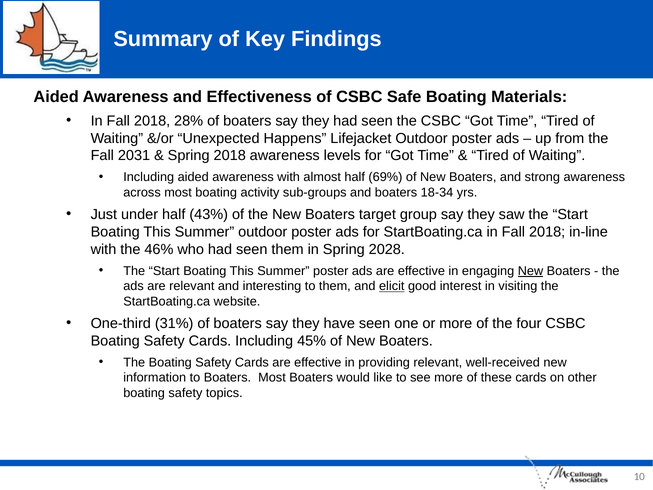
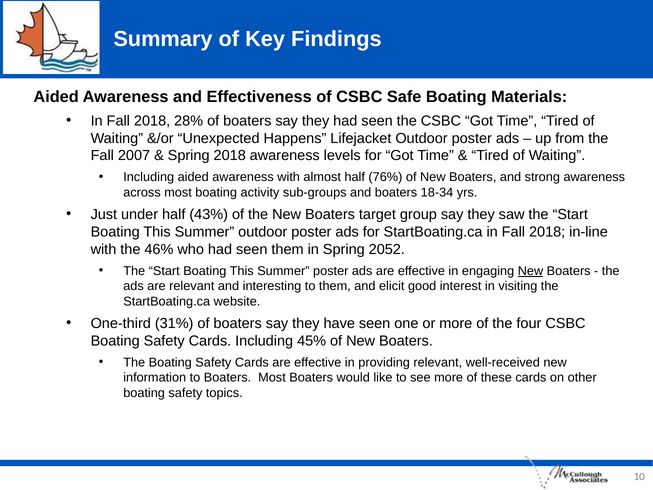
2031: 2031 -> 2007
69%: 69% -> 76%
2028: 2028 -> 2052
elicit underline: present -> none
